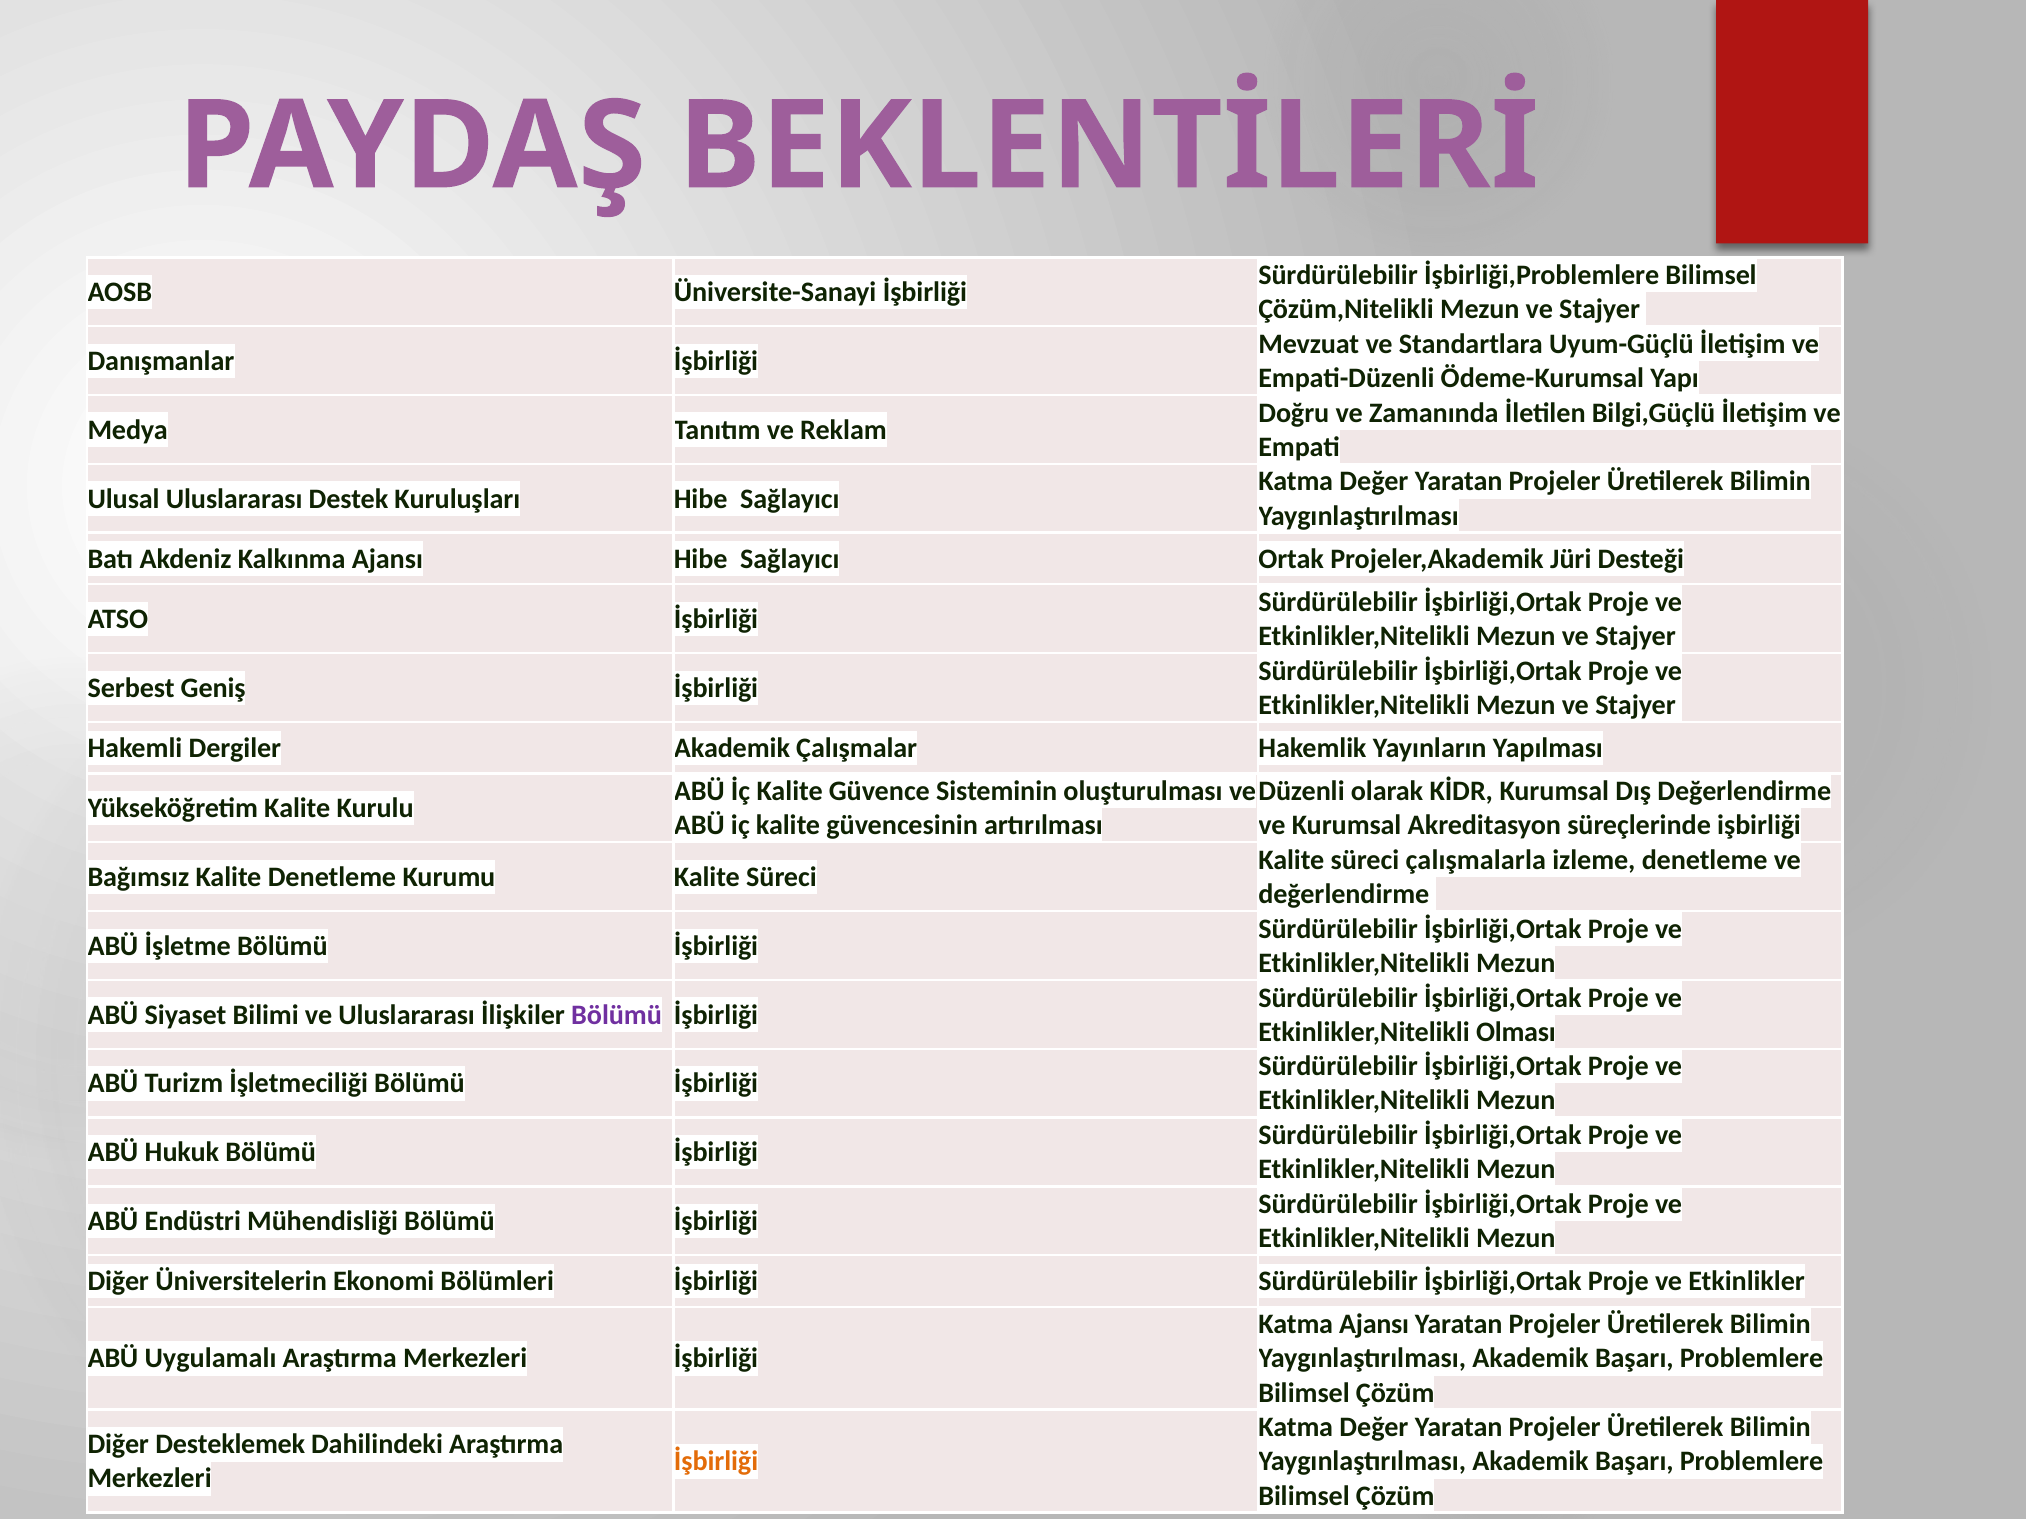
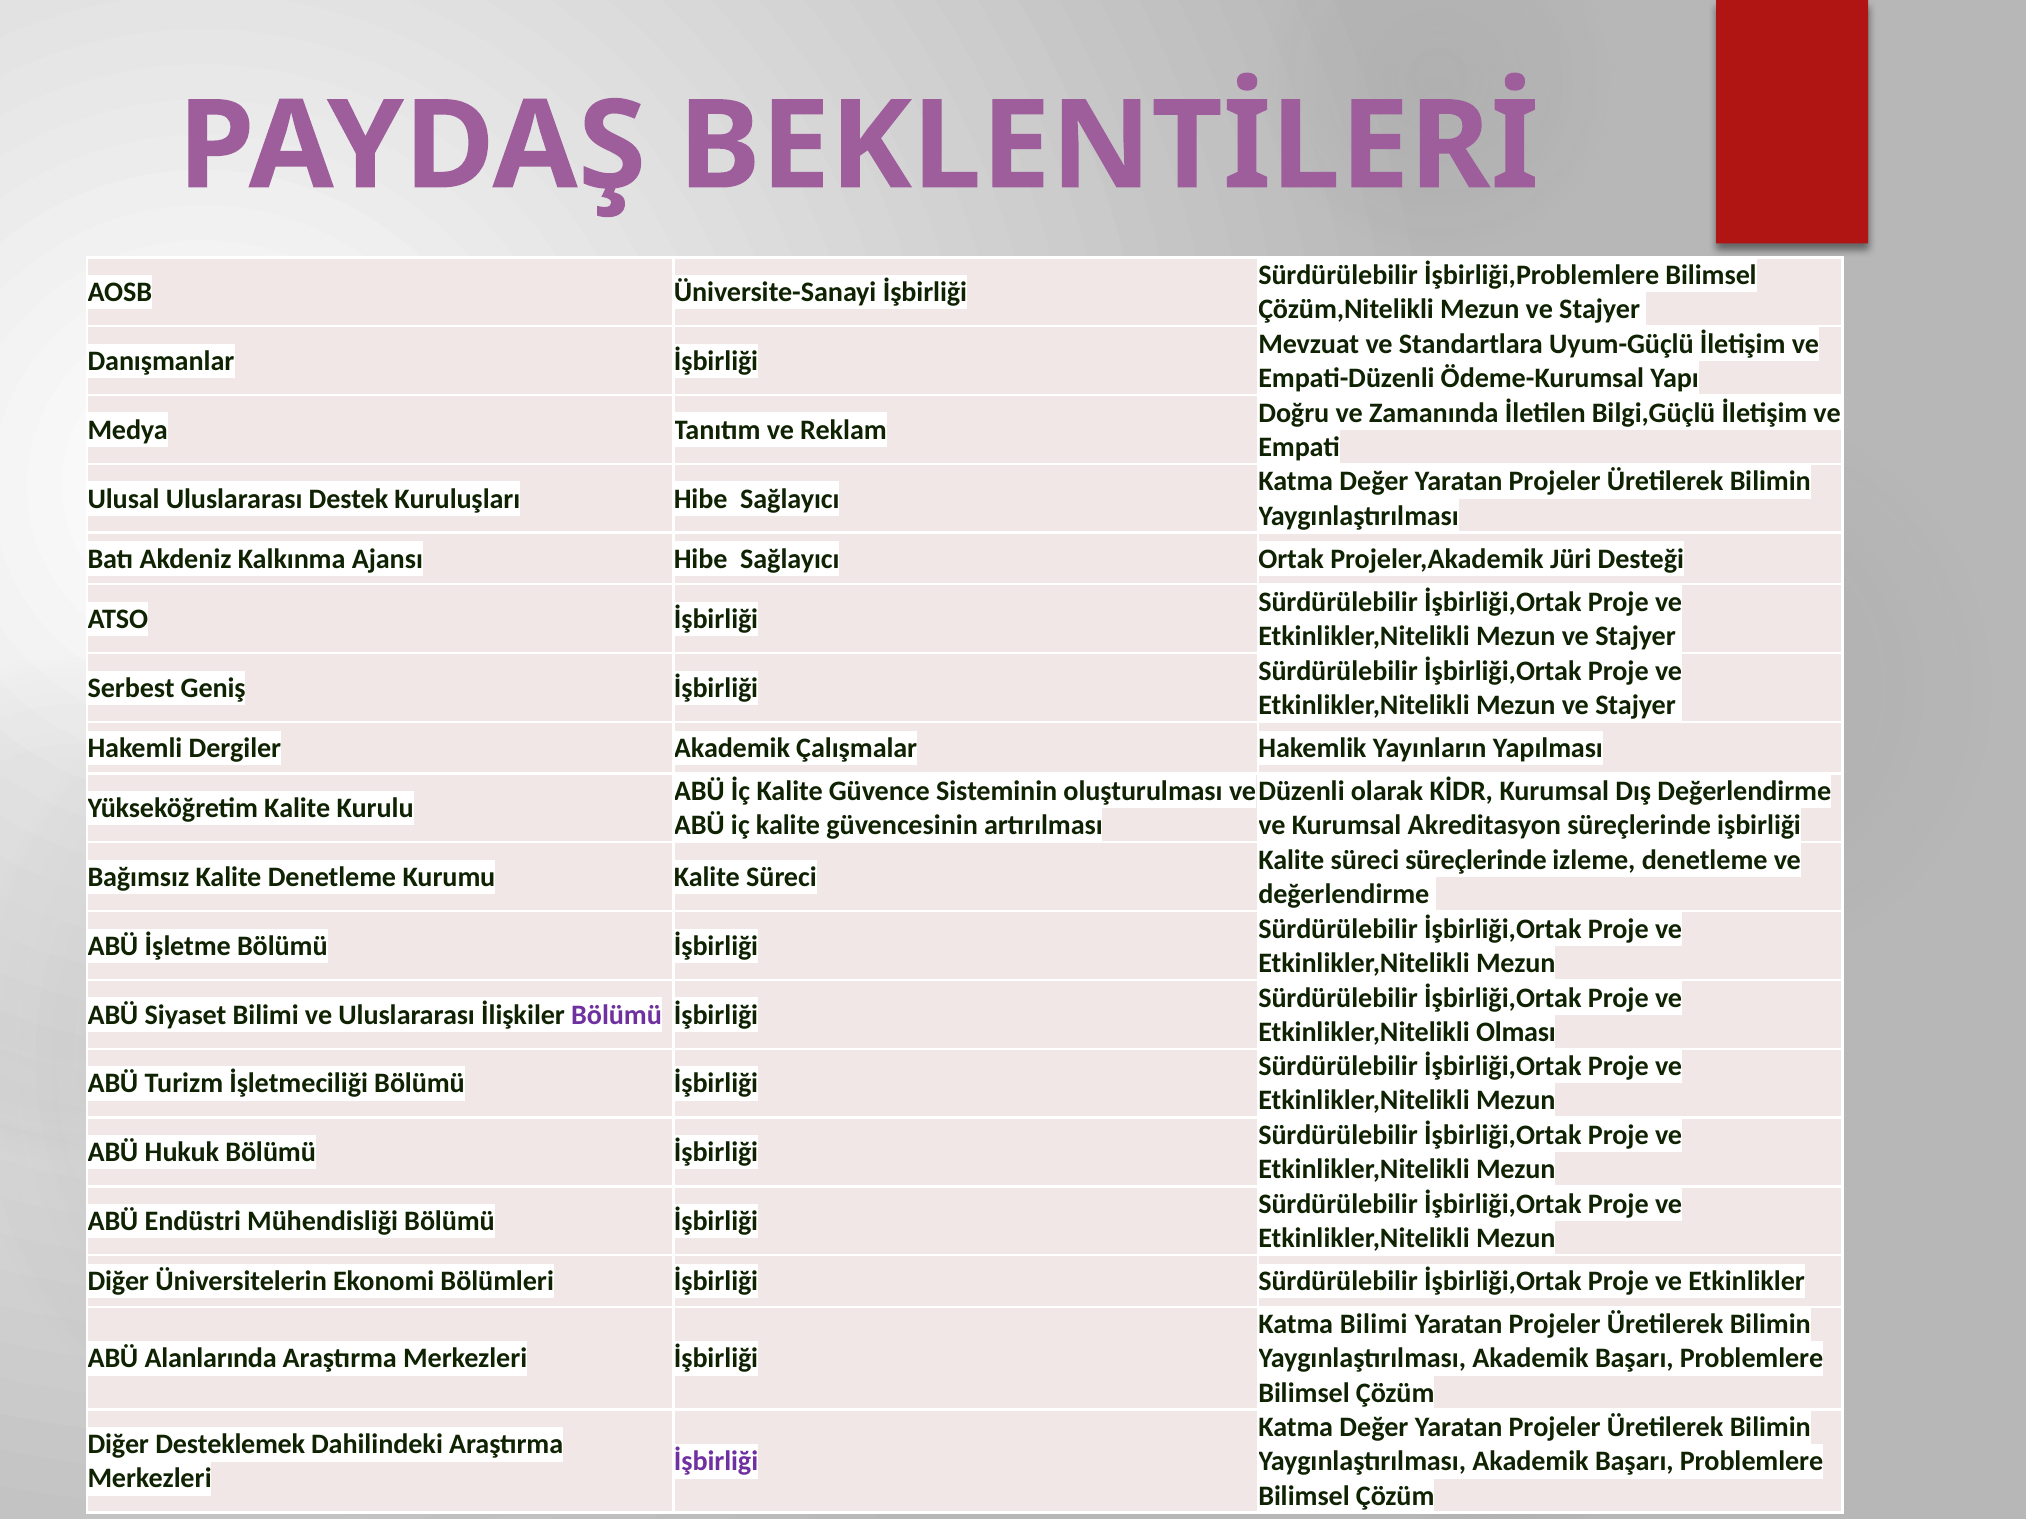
süreci çalışmalarla: çalışmalarla -> süreçlerinde
Katma Ajansı: Ajansı -> Bilimi
Uygulamalı: Uygulamalı -> Alanlarında
İşbirliği at (716, 1462) colour: orange -> purple
